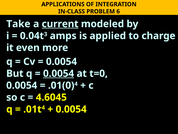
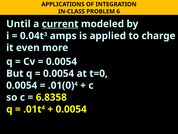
Take: Take -> Until
0.0054 at (59, 73) underline: present -> none
4.6045: 4.6045 -> 6.8358
